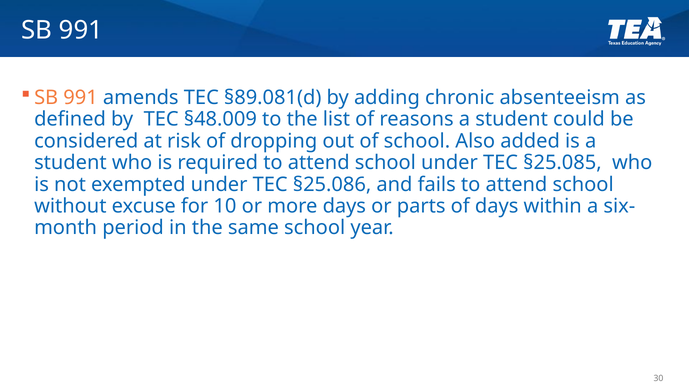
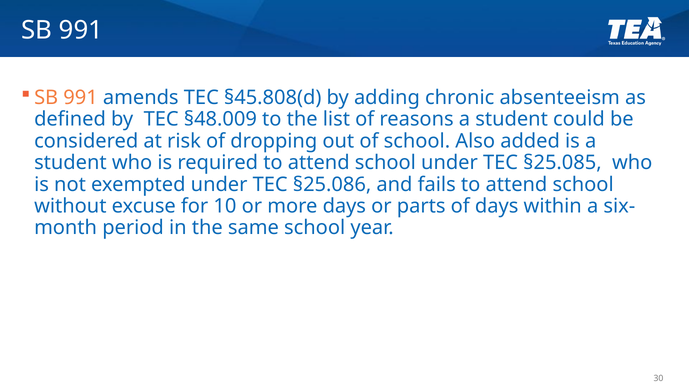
§89.081(d: §89.081(d -> §45.808(d
